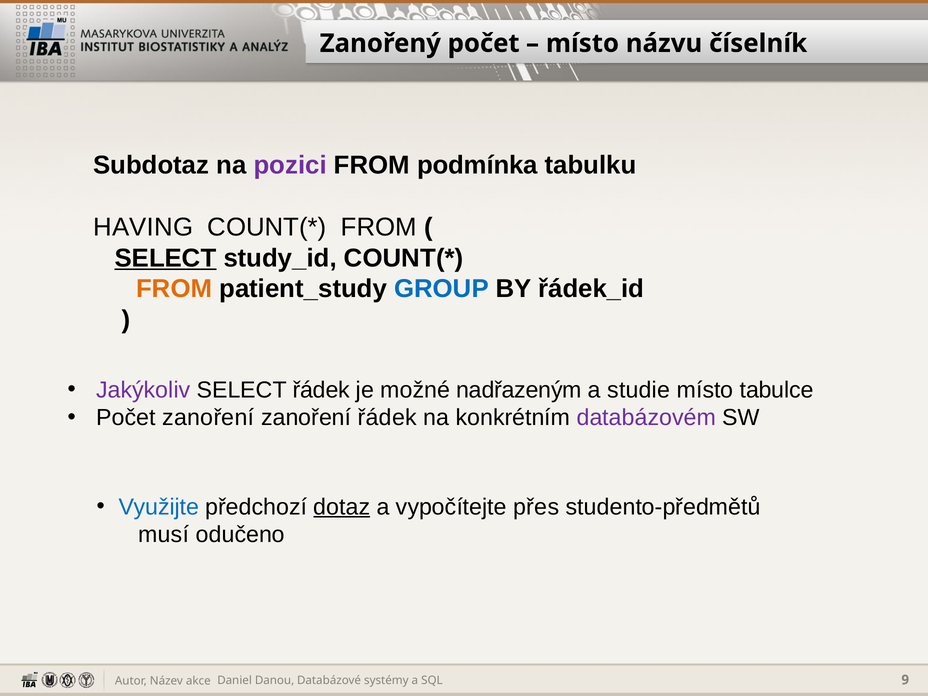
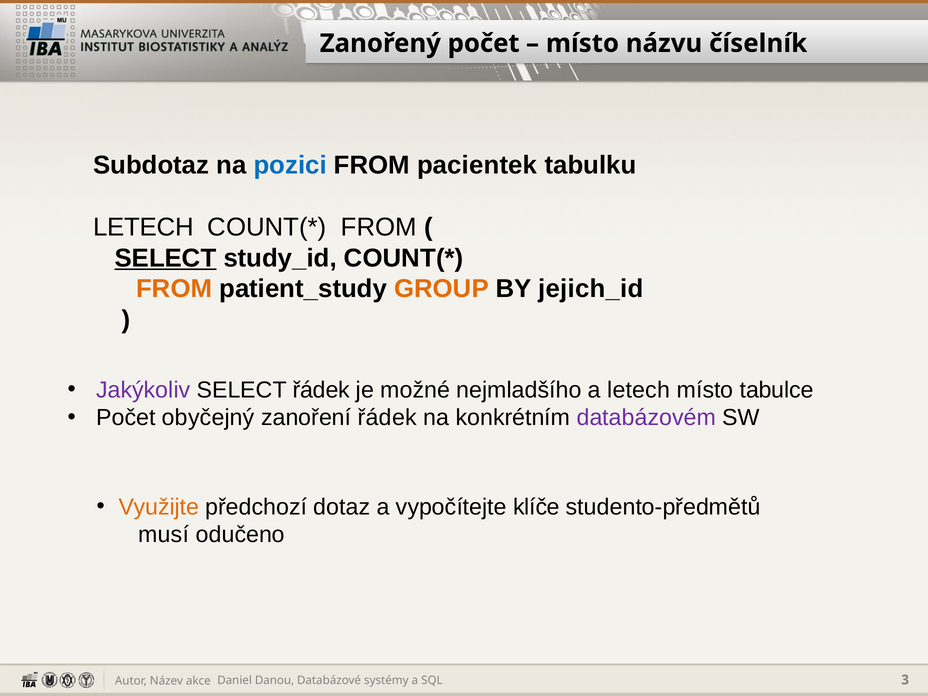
pozici colour: purple -> blue
podmínka: podmínka -> pacientek
HAVING at (143, 227): HAVING -> LETECH
GROUP colour: blue -> orange
řádek_id: řádek_id -> jejich_id
nadřazeným: nadřazeným -> nejmladšího
a studie: studie -> letech
Počet zanoření: zanoření -> obyčejný
Využijte colour: blue -> orange
dotaz underline: present -> none
přes: přes -> klíče
9: 9 -> 3
